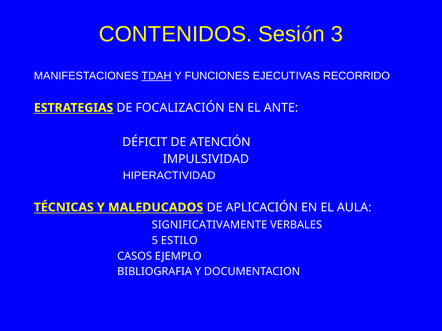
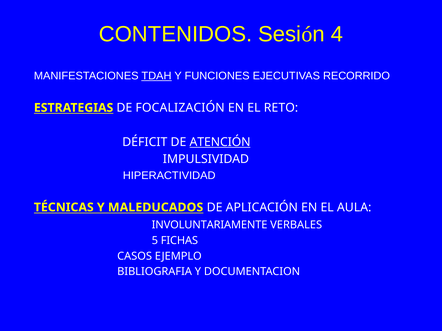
3: 3 -> 4
ANTE: ANTE -> RETO
ATENCIÓN underline: none -> present
SIGNIFICATIVAMENTE: SIGNIFICATIVAMENTE -> INVOLUNTARIAMENTE
ESTILO: ESTILO -> FICHAS
